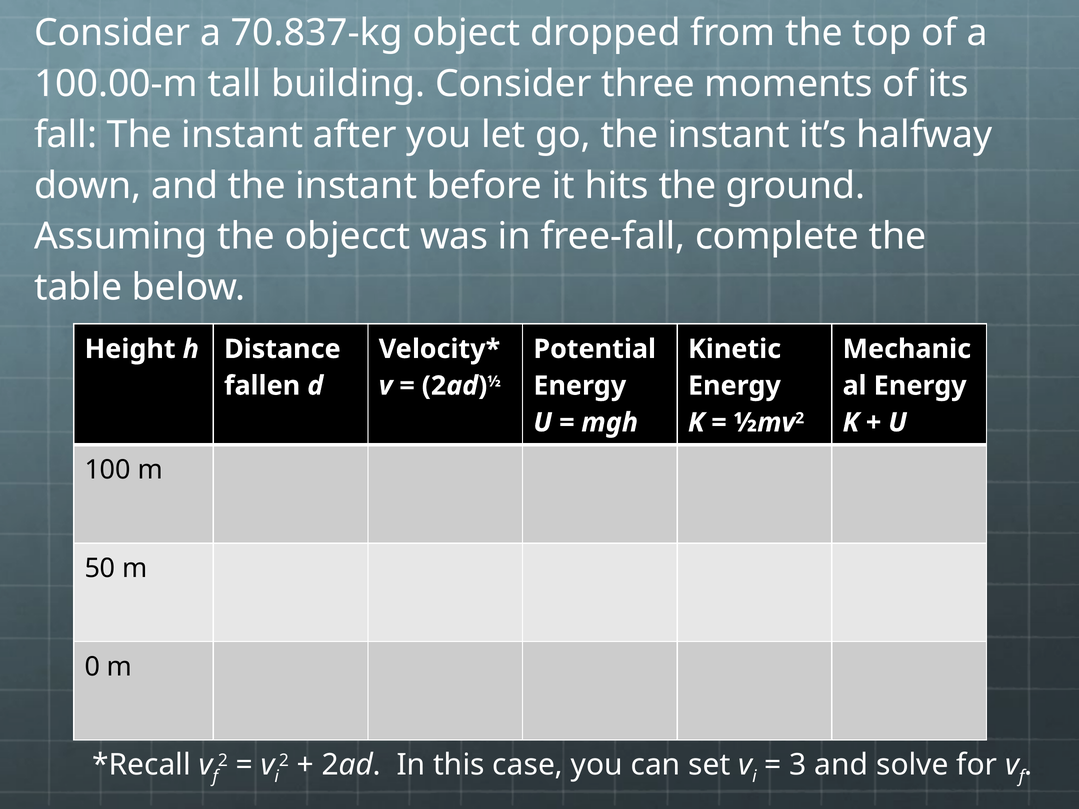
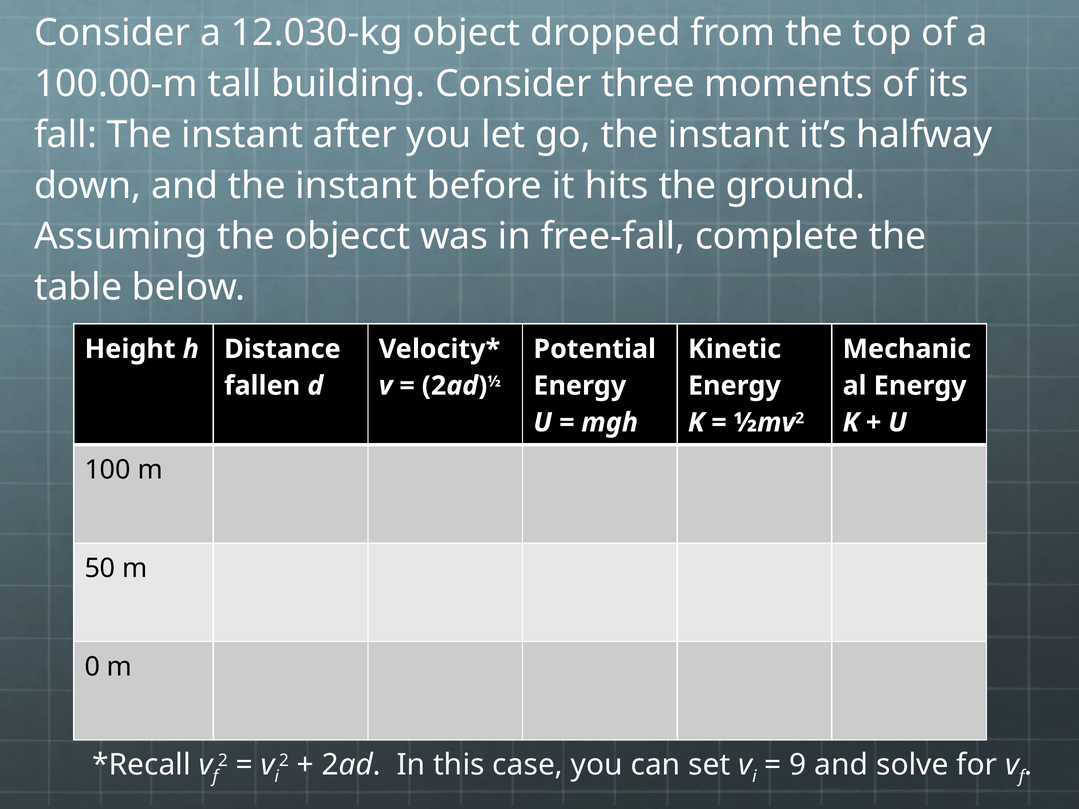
70.837-kg: 70.837-kg -> 12.030-kg
3: 3 -> 9
